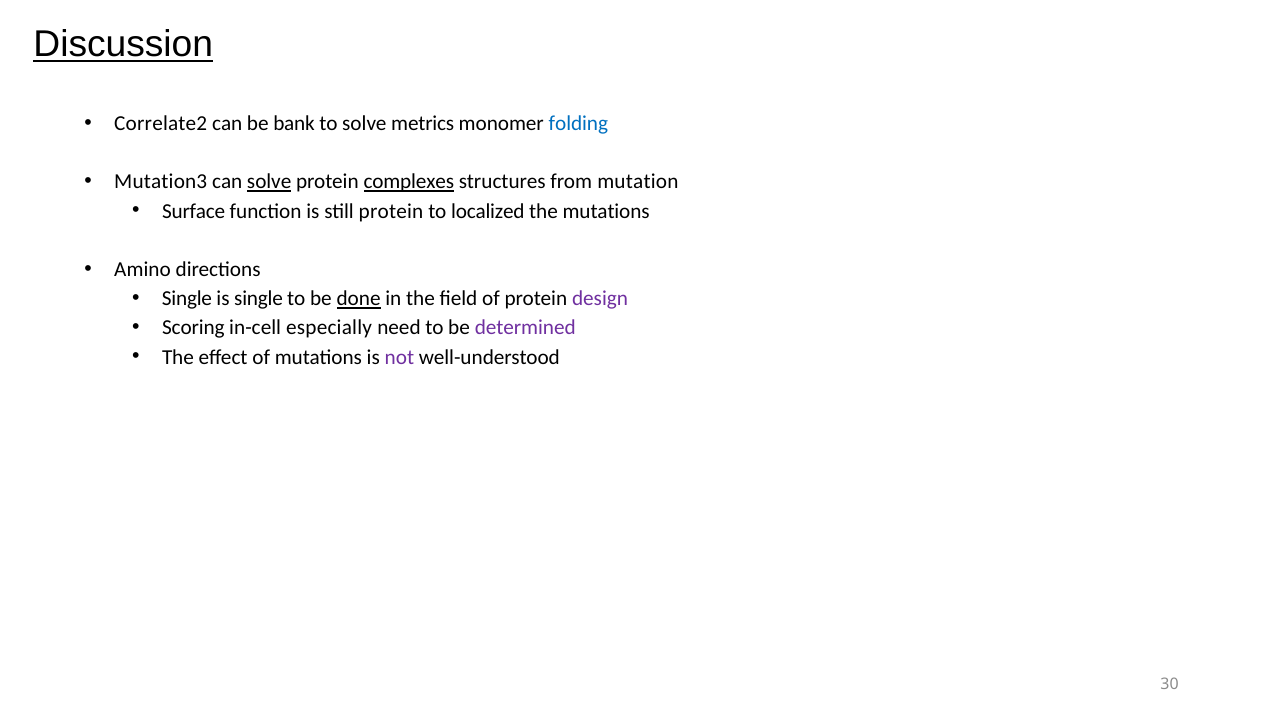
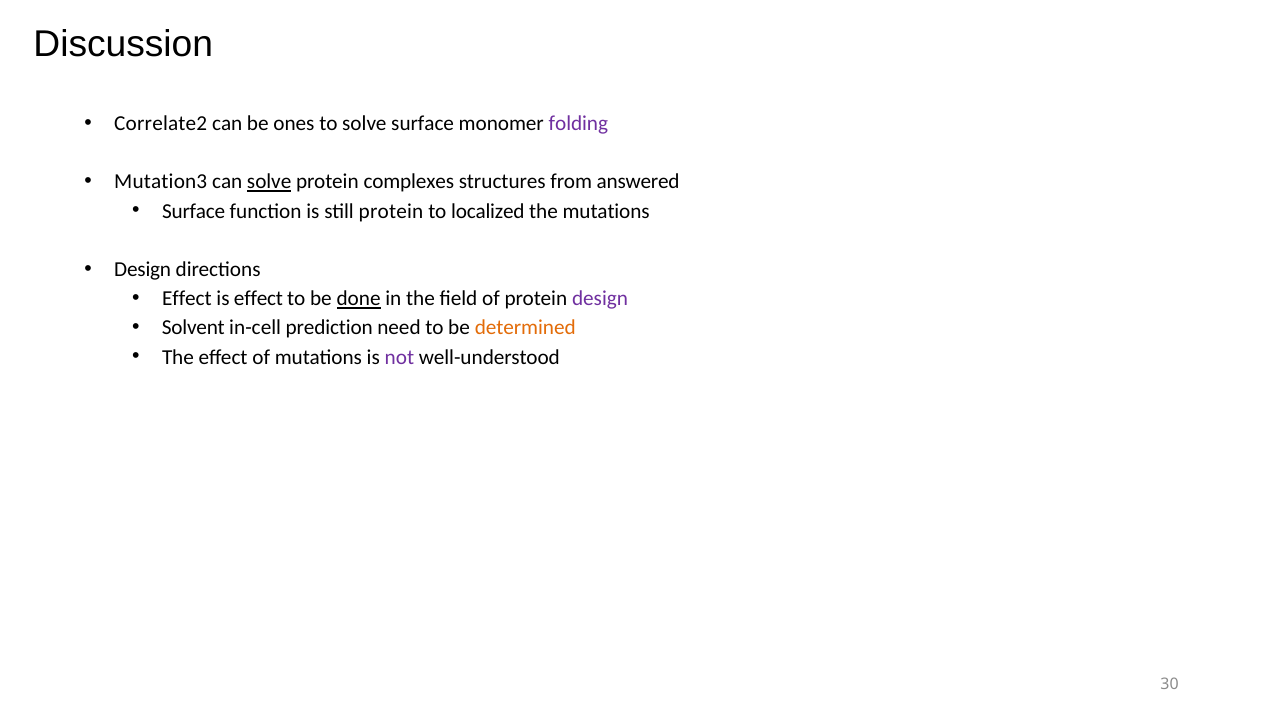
Discussion underline: present -> none
bank: bank -> ones
solve metrics: metrics -> surface
folding colour: blue -> purple
complexes underline: present -> none
mutation: mutation -> answered
Amino at (143, 269): Amino -> Design
Single at (187, 299): Single -> Effect
is single: single -> effect
Scoring: Scoring -> Solvent
especially: especially -> prediction
determined colour: purple -> orange
